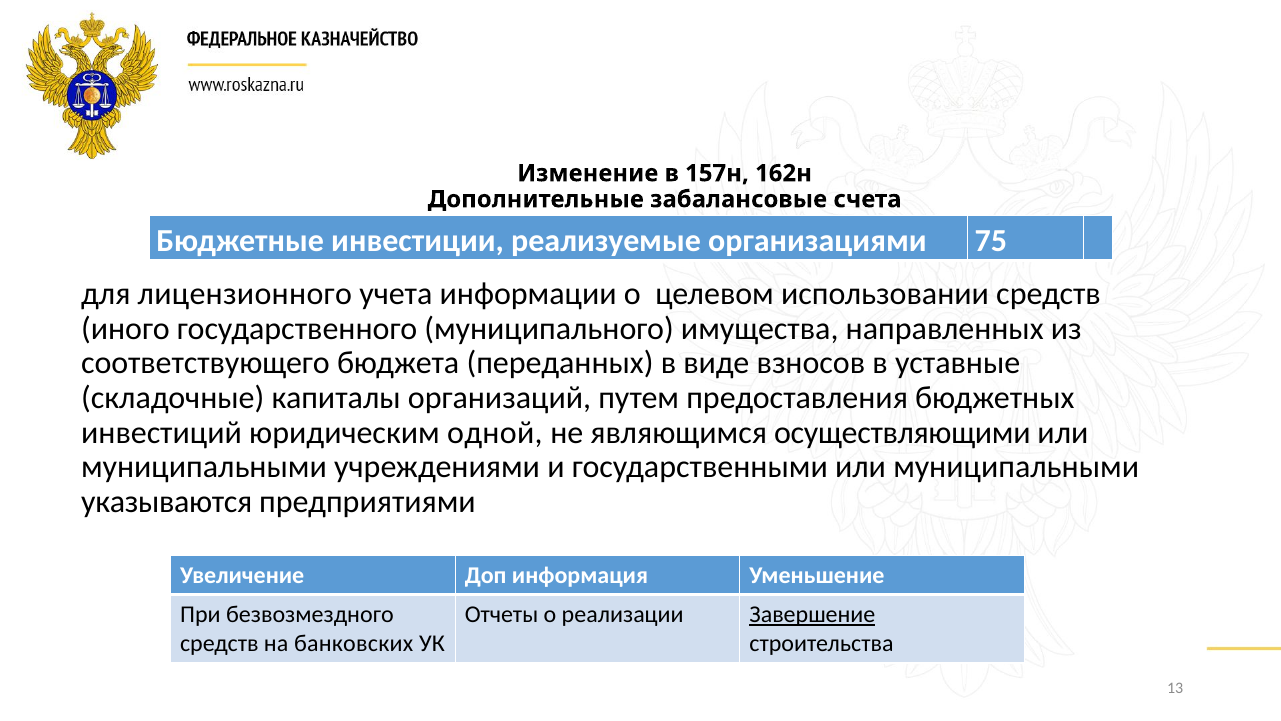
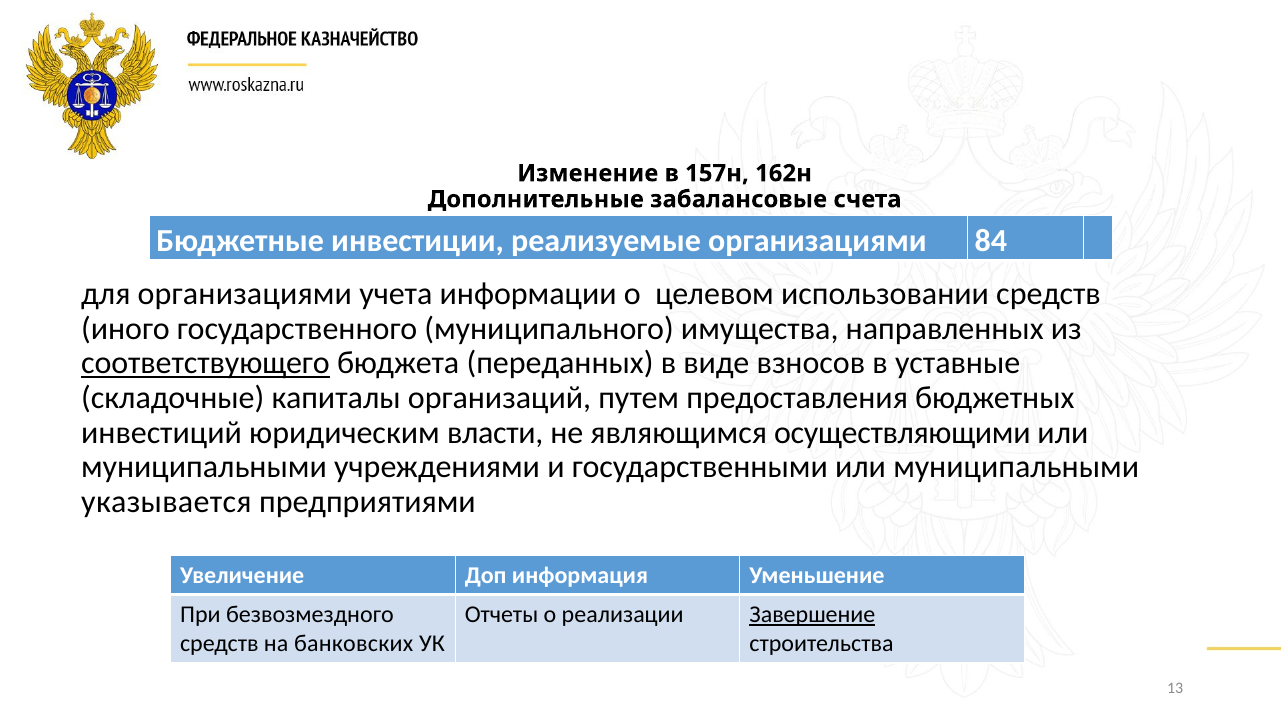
75: 75 -> 84
для лицензионного: лицензионного -> организациями
соответствующего underline: none -> present
одной: одной -> власти
указываются: указываются -> указывается
